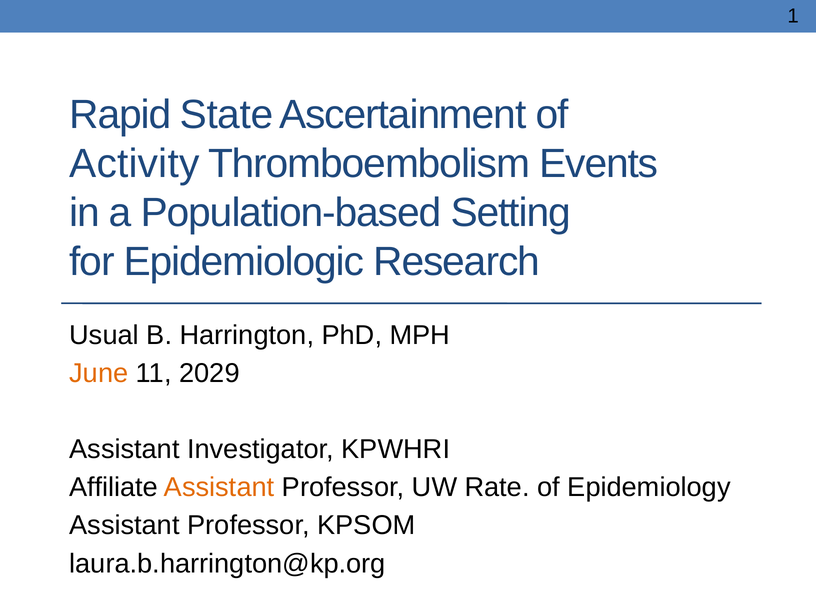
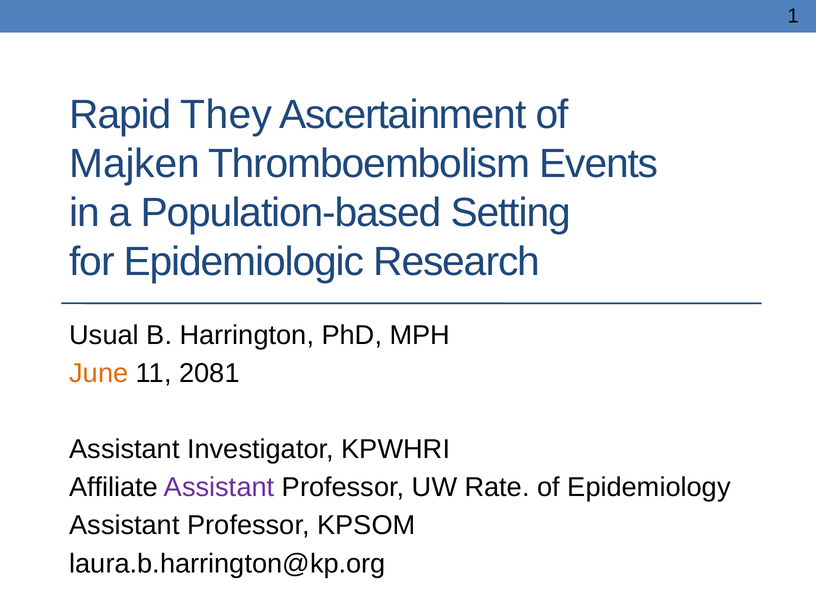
State: State -> They
Activity: Activity -> Majken
2029: 2029 -> 2081
Assistant at (219, 487) colour: orange -> purple
